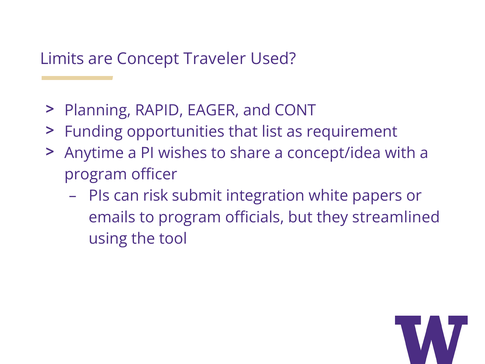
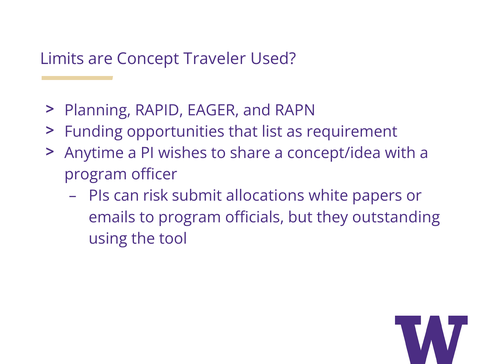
CONT: CONT -> RAPN
integration: integration -> allocations
streamlined: streamlined -> outstanding
